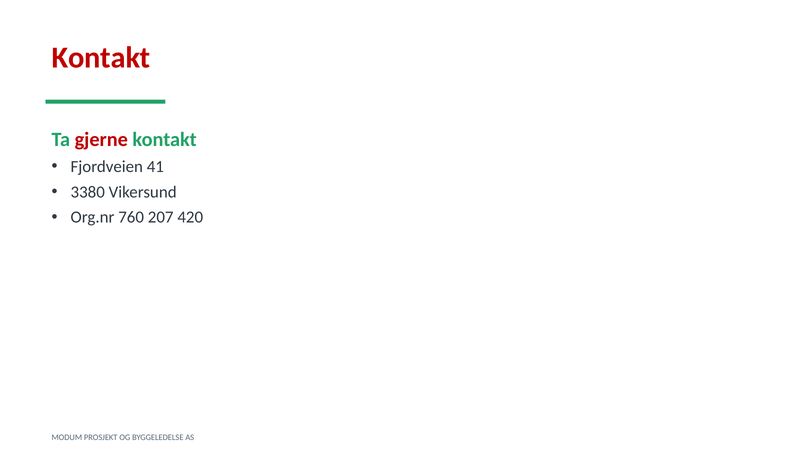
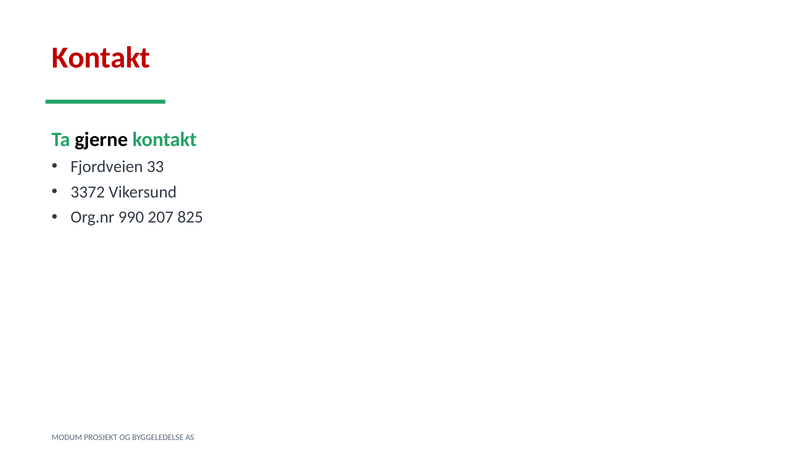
gjerne colour: red -> black
41: 41 -> 33
3380: 3380 -> 3372
760: 760 -> 990
420: 420 -> 825
